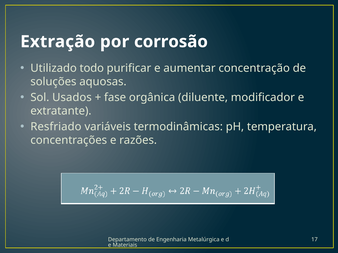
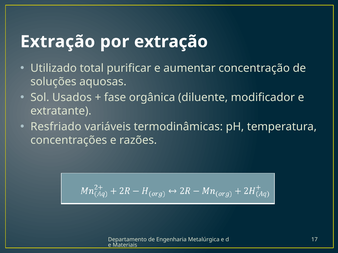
por corrosão: corrosão -> extração
todo: todo -> total
